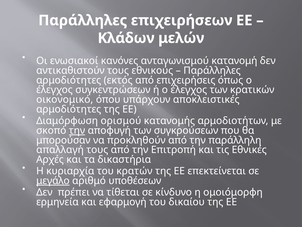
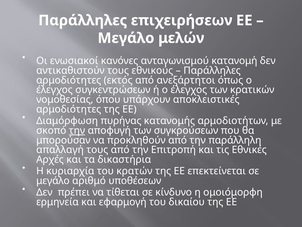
Κλάδων at (126, 38): Κλάδων -> Μεγάλο
επιχειρήσεις: επιχειρήσεις -> ανεξάρτητοι
οικονομικό: οικονομικό -> νομοθεσίας
ορισμού: ορισμού -> πυρήνας
μεγάλο at (53, 180) underline: present -> none
